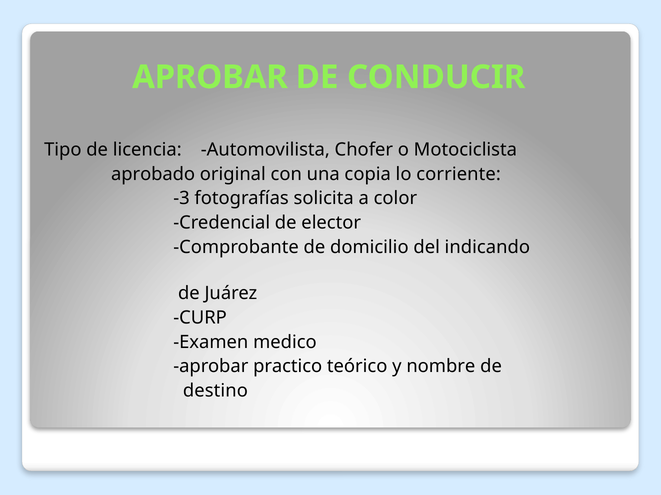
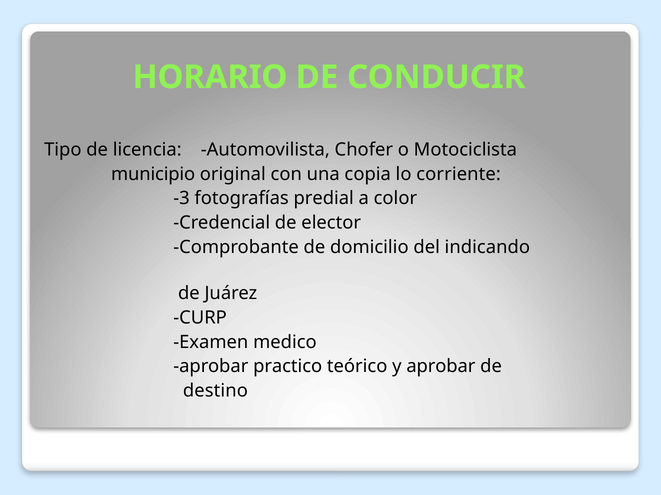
APROBAR at (210, 77): APROBAR -> HORARIO
aprobado: aprobado -> municipio
solicita: solicita -> predial
y nombre: nombre -> aprobar
